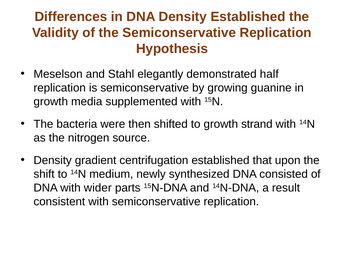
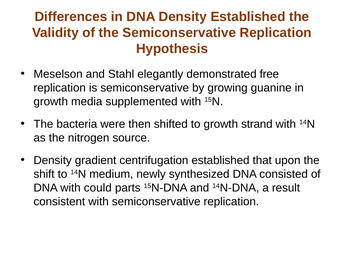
half: half -> free
wider: wider -> could
